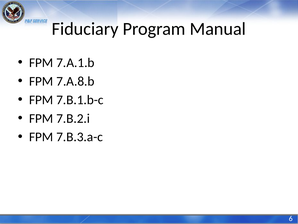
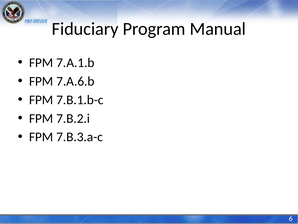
7.A.8.b: 7.A.8.b -> 7.A.6.b
